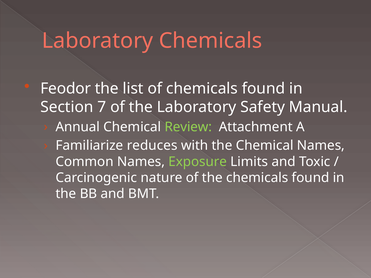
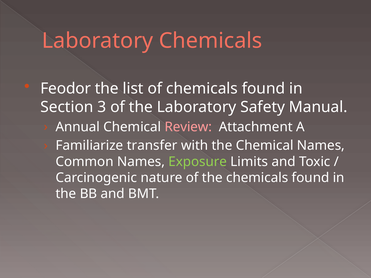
7: 7 -> 3
Review colour: light green -> pink
reduces: reduces -> transfer
